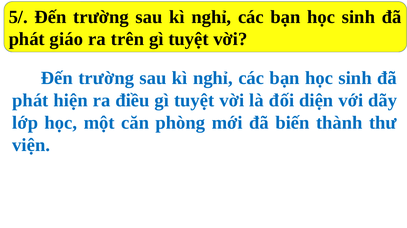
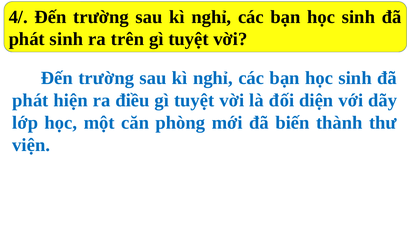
5/: 5/ -> 4/
phát giáo: giáo -> sinh
